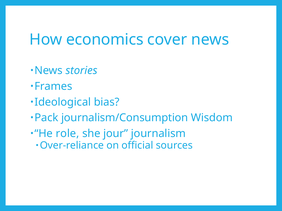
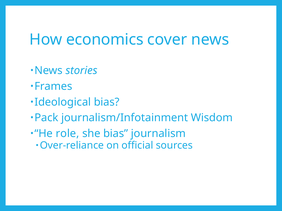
journalism/Consumption: journalism/Consumption -> journalism/Infotainment
she jour: jour -> bias
